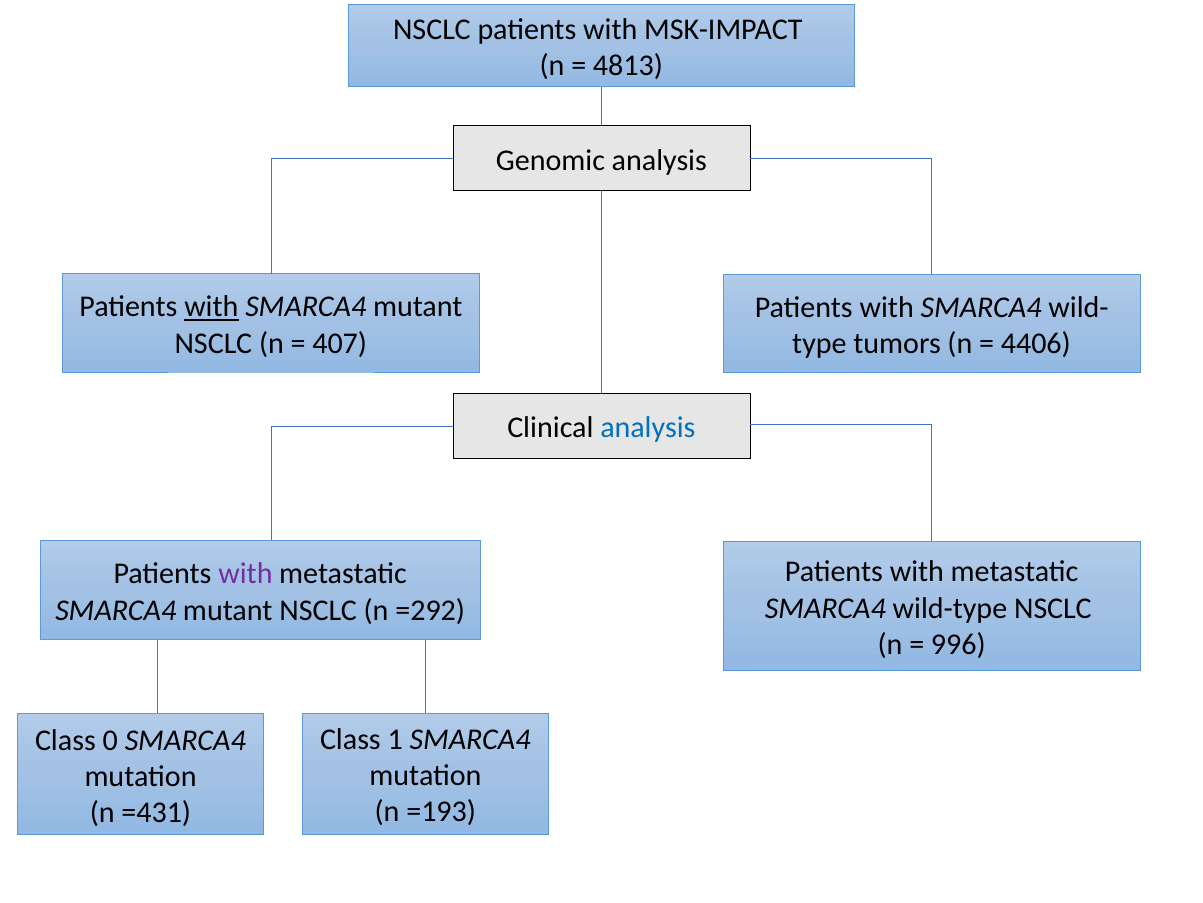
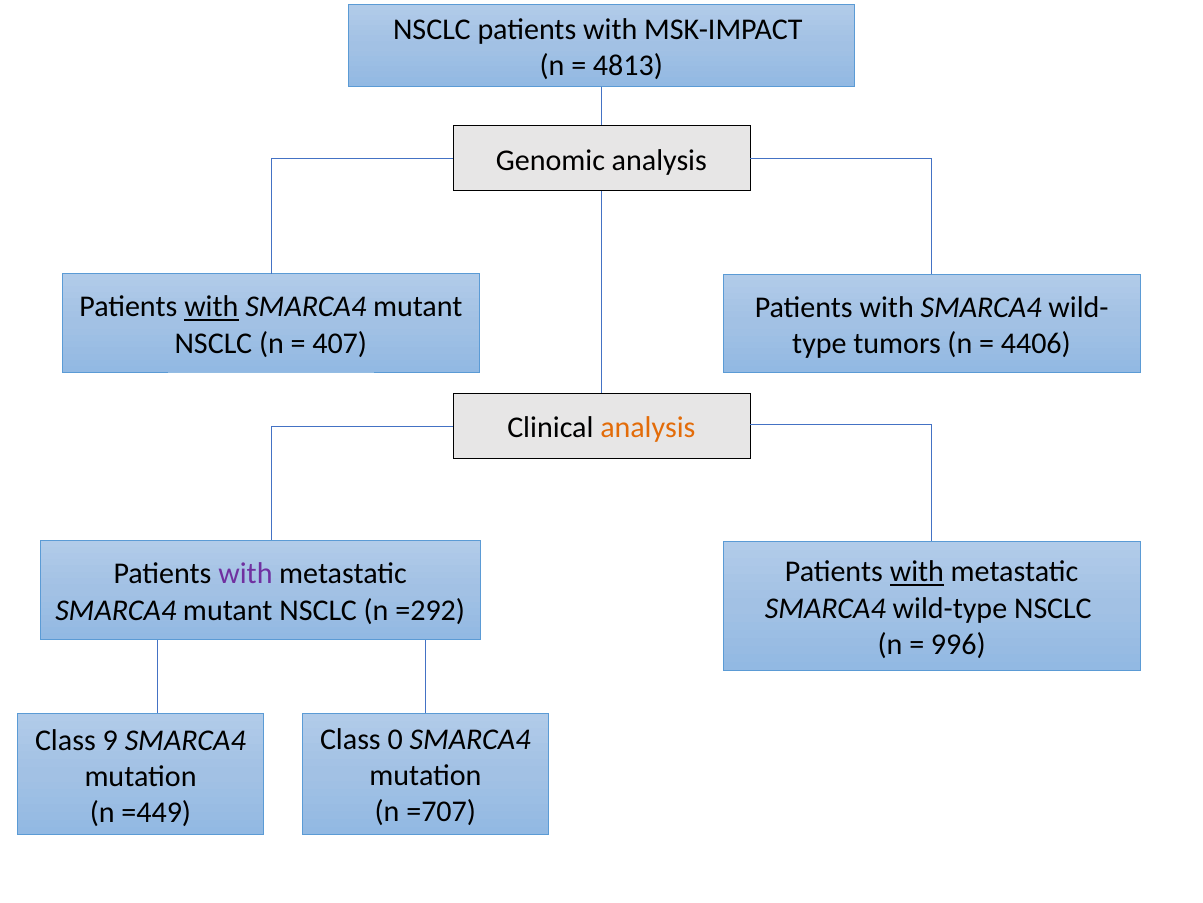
analysis at (648, 428) colour: blue -> orange
with at (917, 571) underline: none -> present
1: 1 -> 0
0: 0 -> 9
=193: =193 -> =707
=431: =431 -> =449
